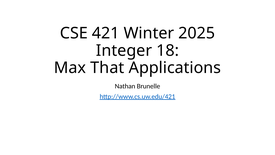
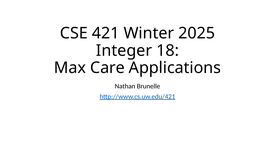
That: That -> Care
